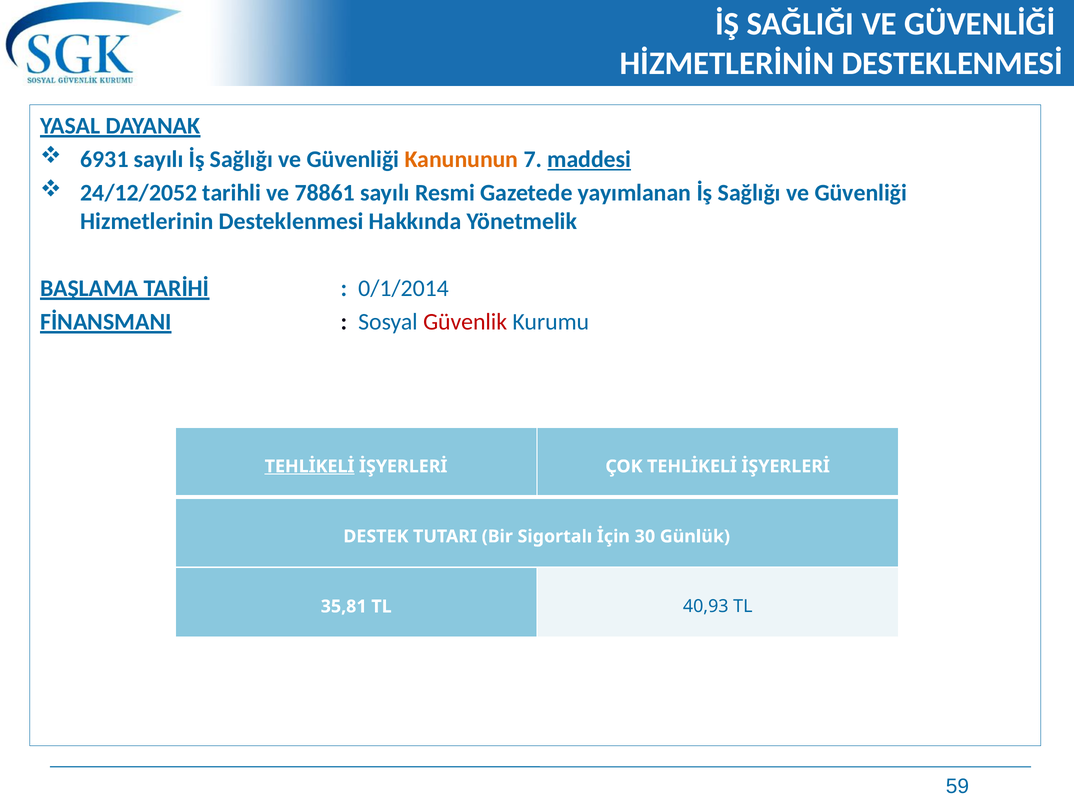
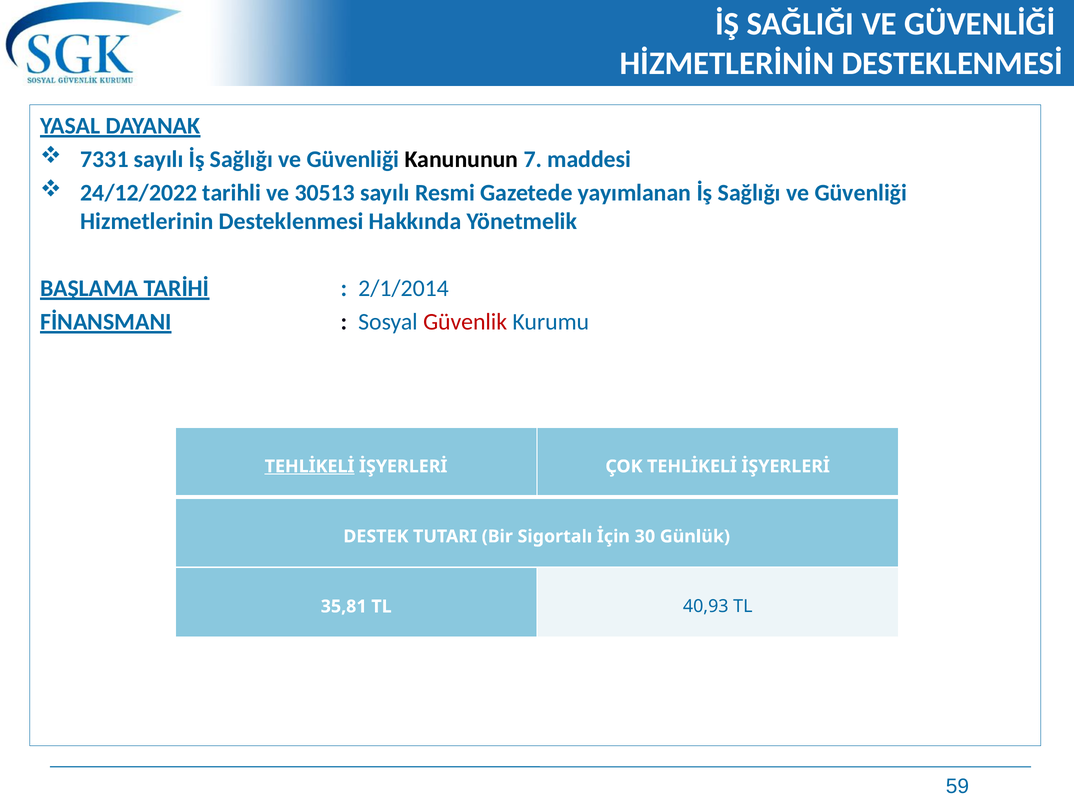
6931: 6931 -> 7331
Kanununun colour: orange -> black
maddesi underline: present -> none
24/12/2052: 24/12/2052 -> 24/12/2022
78861: 78861 -> 30513
0/1/2014: 0/1/2014 -> 2/1/2014
